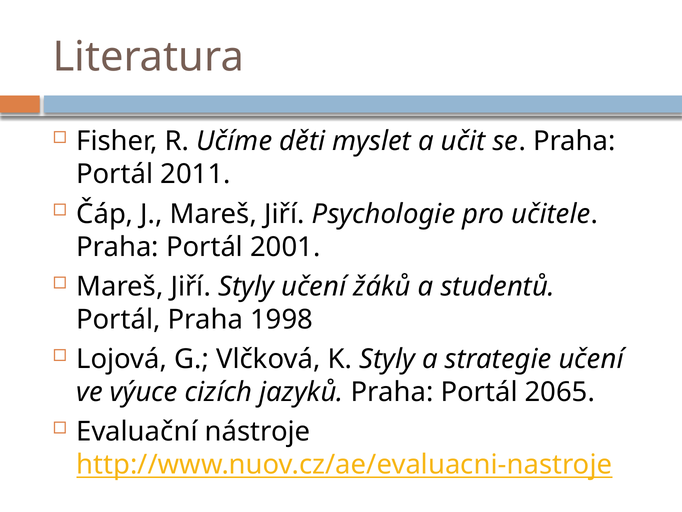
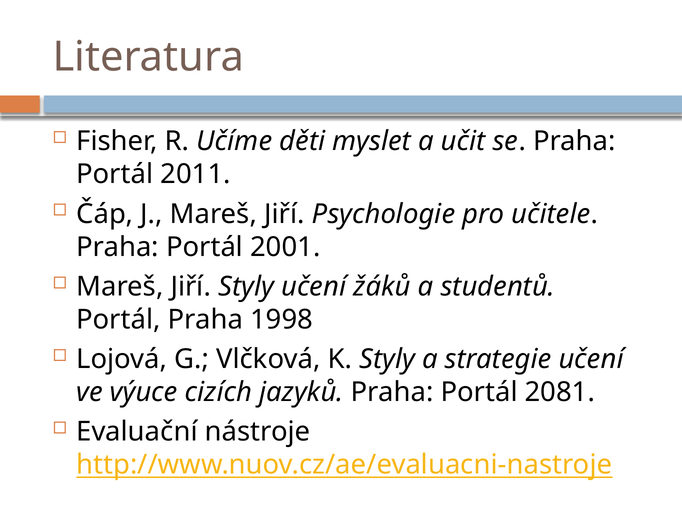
2065: 2065 -> 2081
